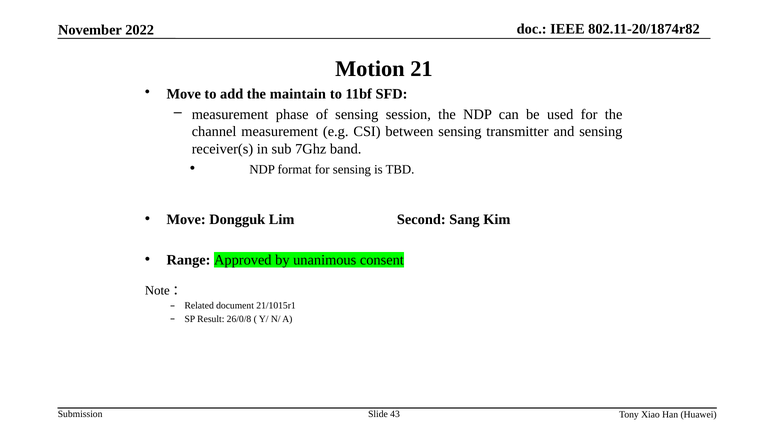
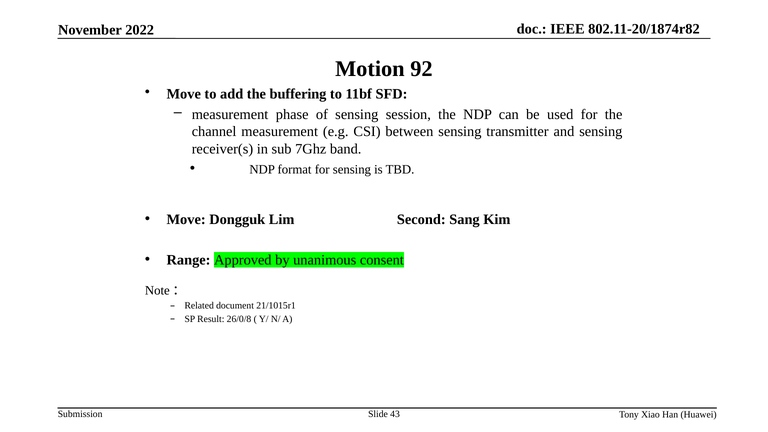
21: 21 -> 92
maintain: maintain -> buffering
